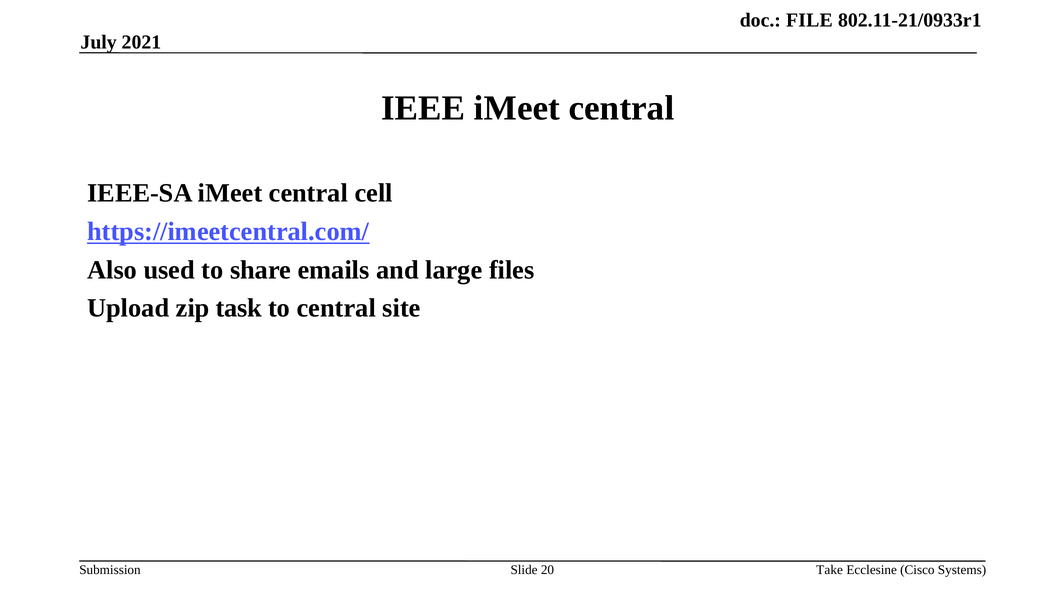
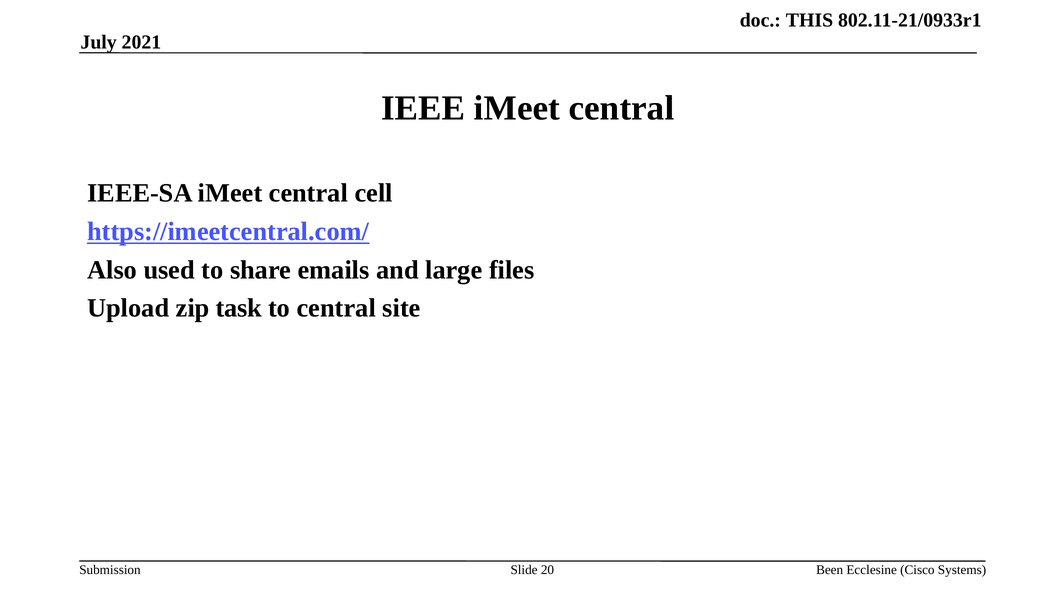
FILE: FILE -> THIS
Take: Take -> Been
